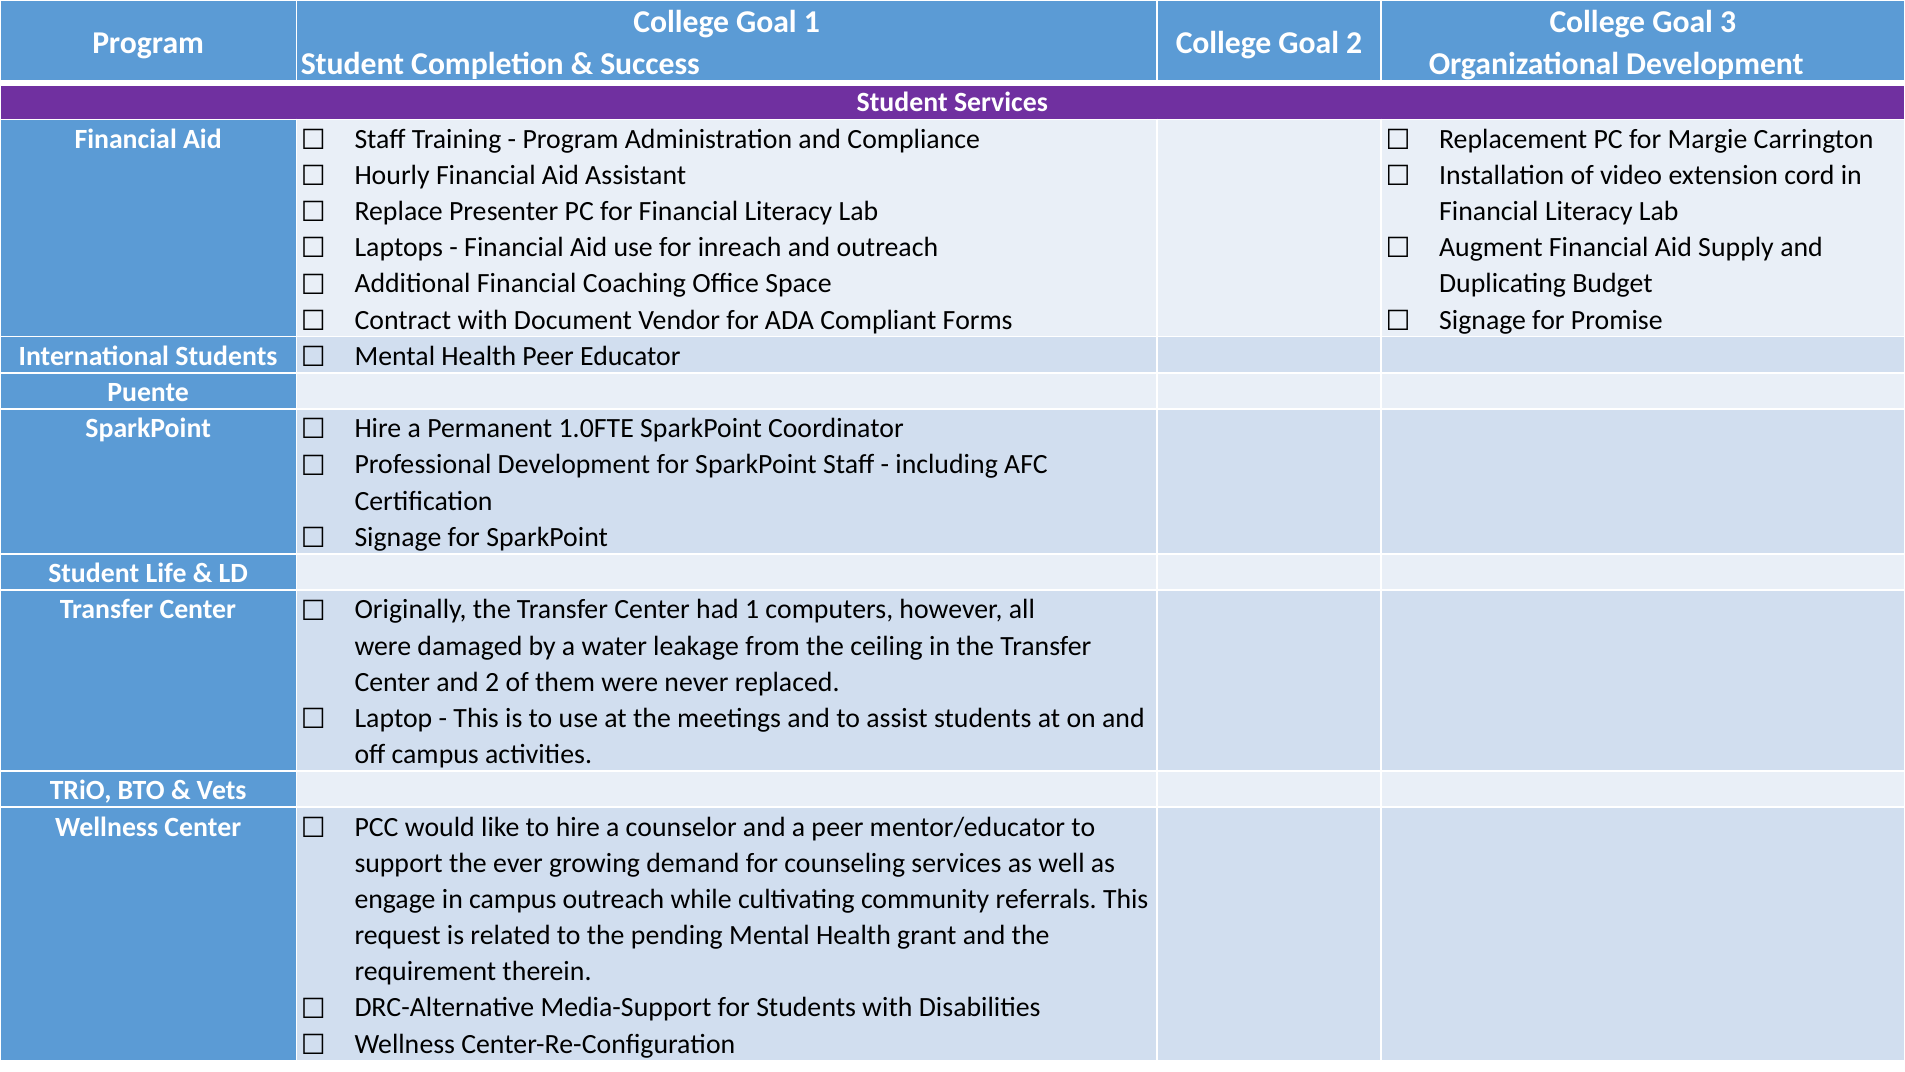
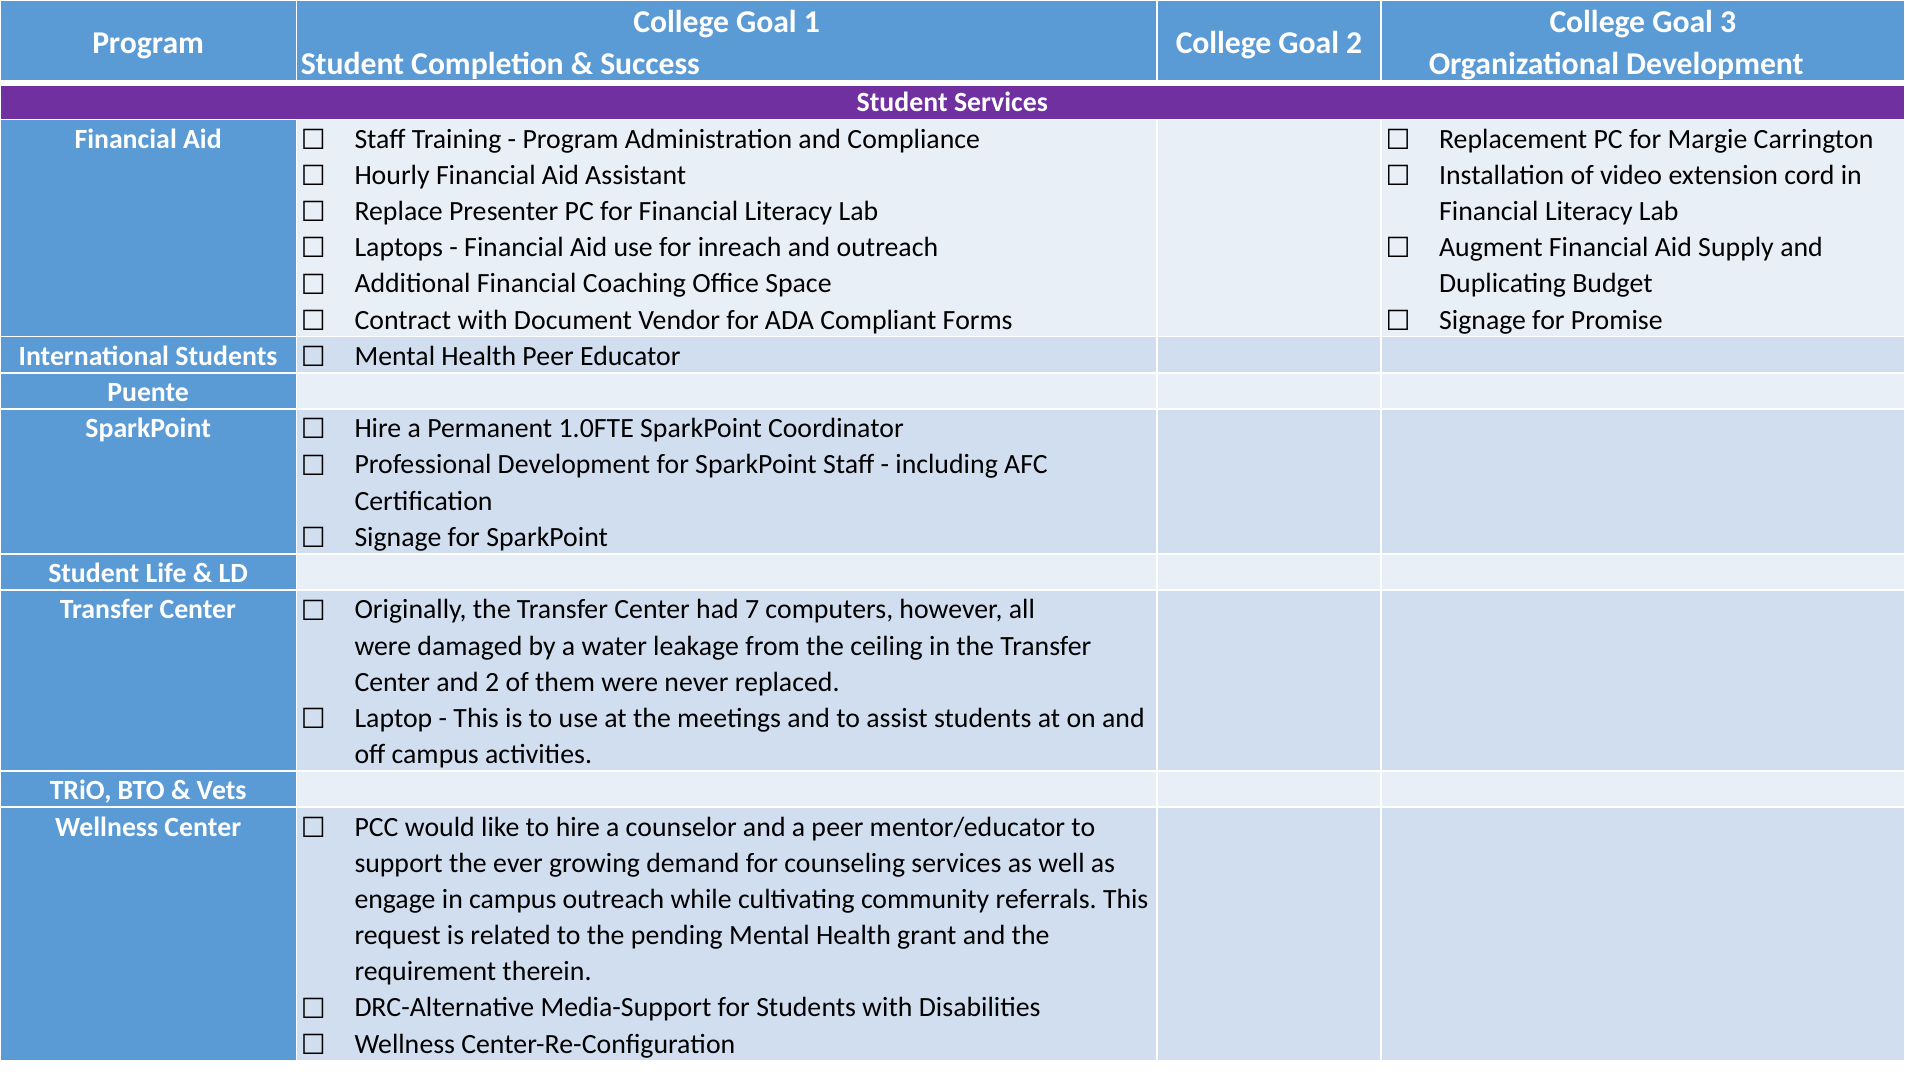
had 1: 1 -> 7
